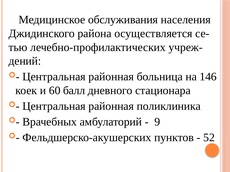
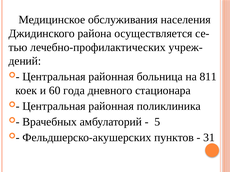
146: 146 -> 811
балл: балл -> года
9: 9 -> 5
52: 52 -> 31
